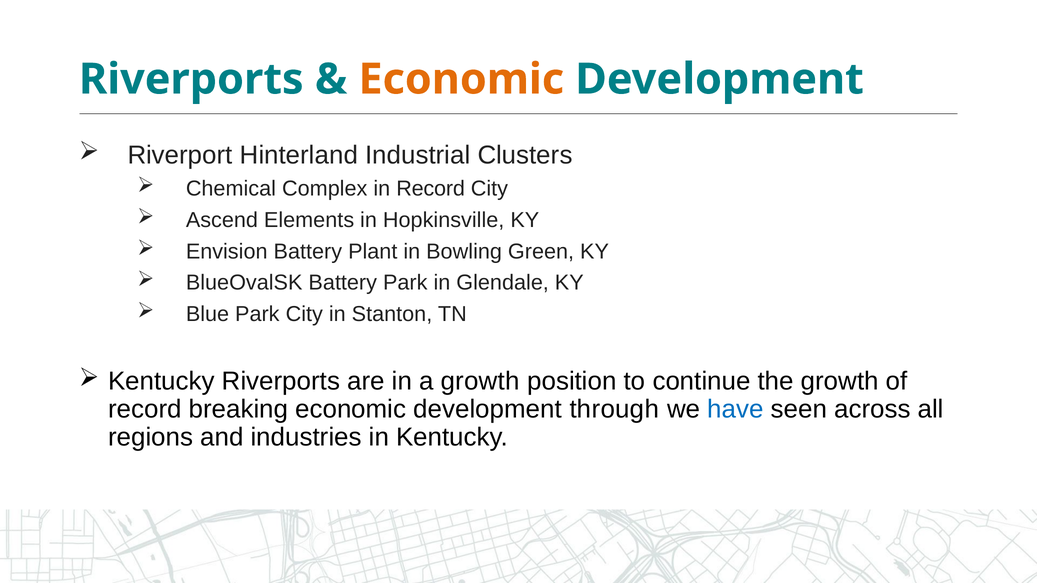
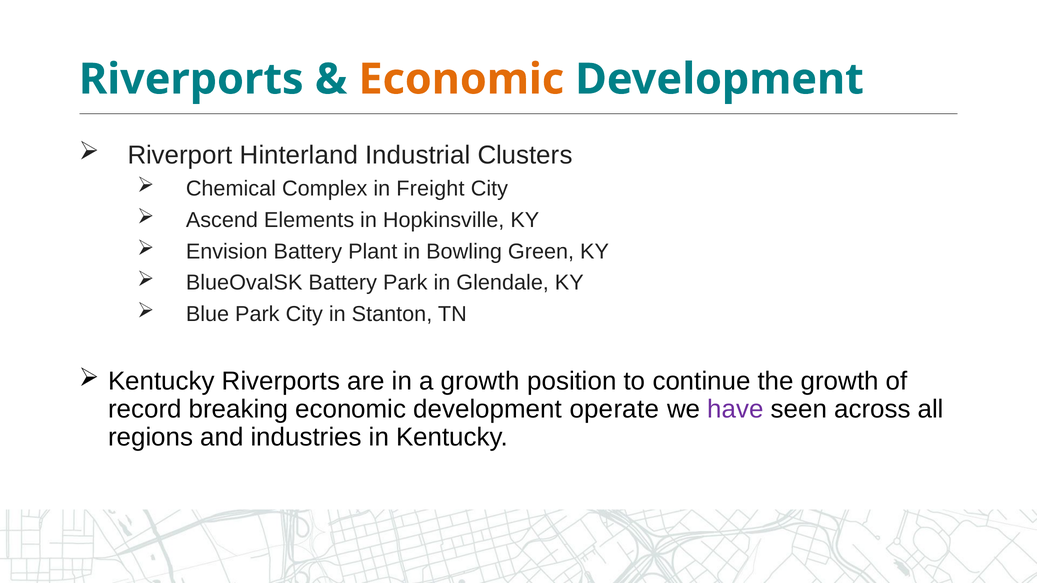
in Record: Record -> Freight
through: through -> operate
have colour: blue -> purple
